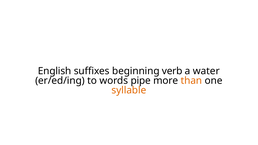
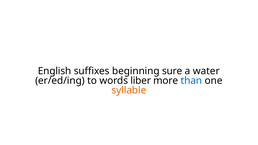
verb: verb -> sure
pipe: pipe -> liber
than colour: orange -> blue
